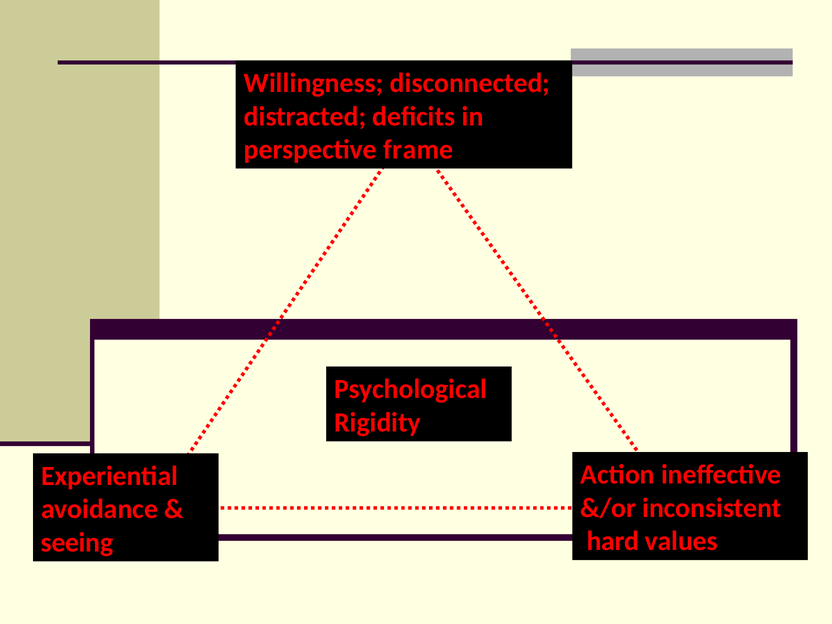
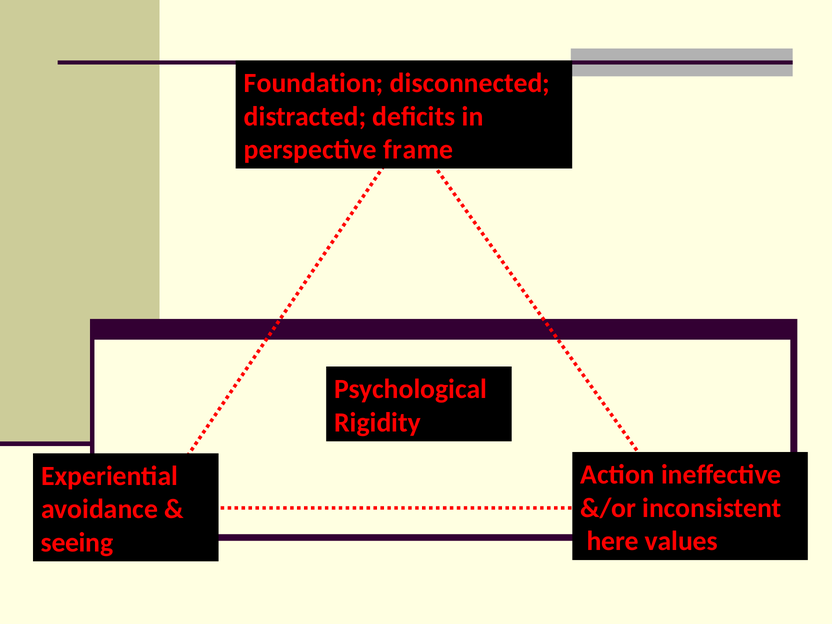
Willingness: Willingness -> Foundation
hard: hard -> here
